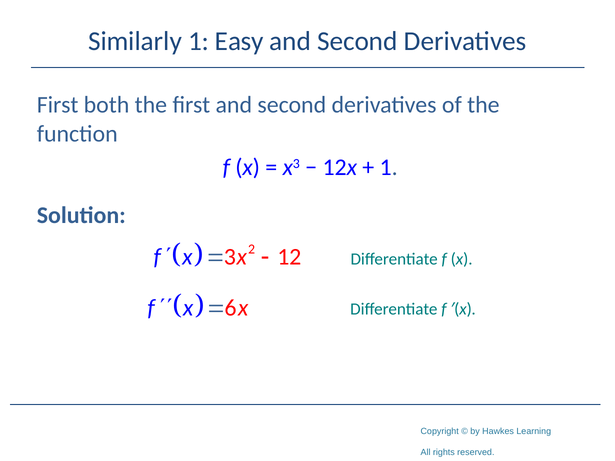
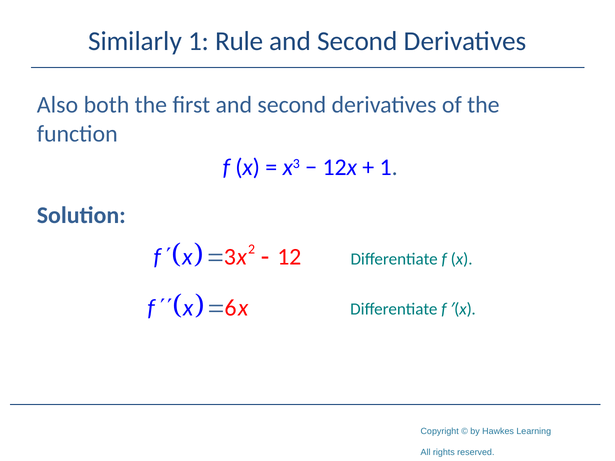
Easy: Easy -> Rule
First at (58, 105): First -> Also
